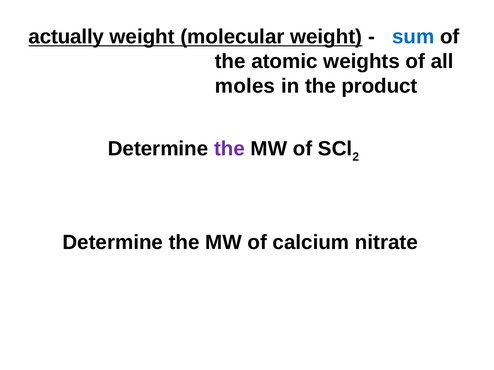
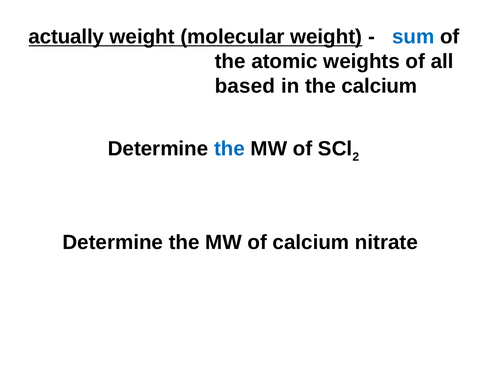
moles: moles -> based
the product: product -> calcium
the at (229, 149) colour: purple -> blue
